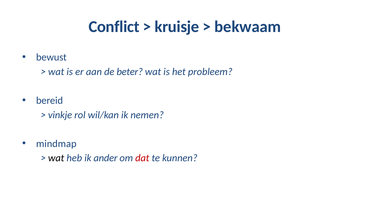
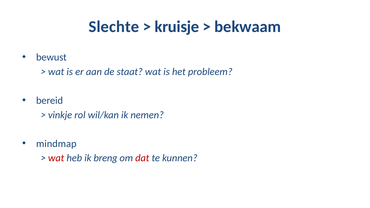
Conflict: Conflict -> Slechte
beter: beter -> staat
wat at (56, 158) colour: black -> red
ander: ander -> breng
